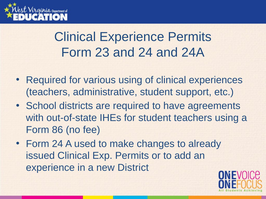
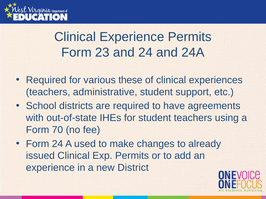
various using: using -> these
86: 86 -> 70
